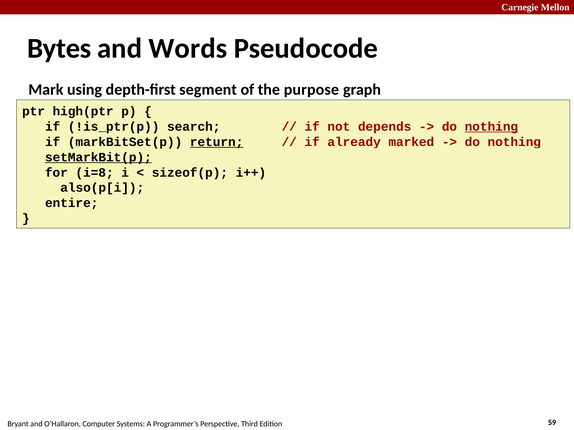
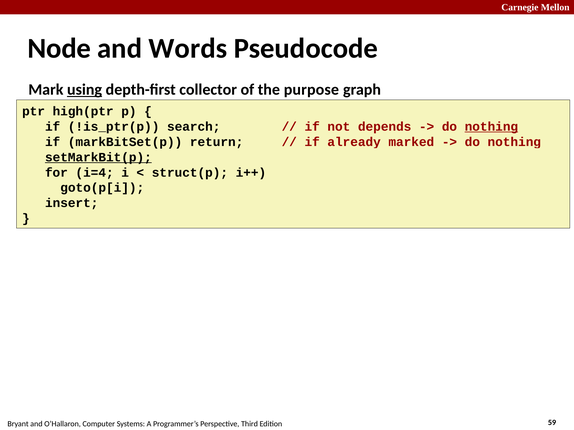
Bytes: Bytes -> Node
using underline: none -> present
segment: segment -> collector
return underline: present -> none
i=8: i=8 -> i=4
sizeof(p: sizeof(p -> struct(p
also(p[i: also(p[i -> goto(p[i
entire: entire -> insert
